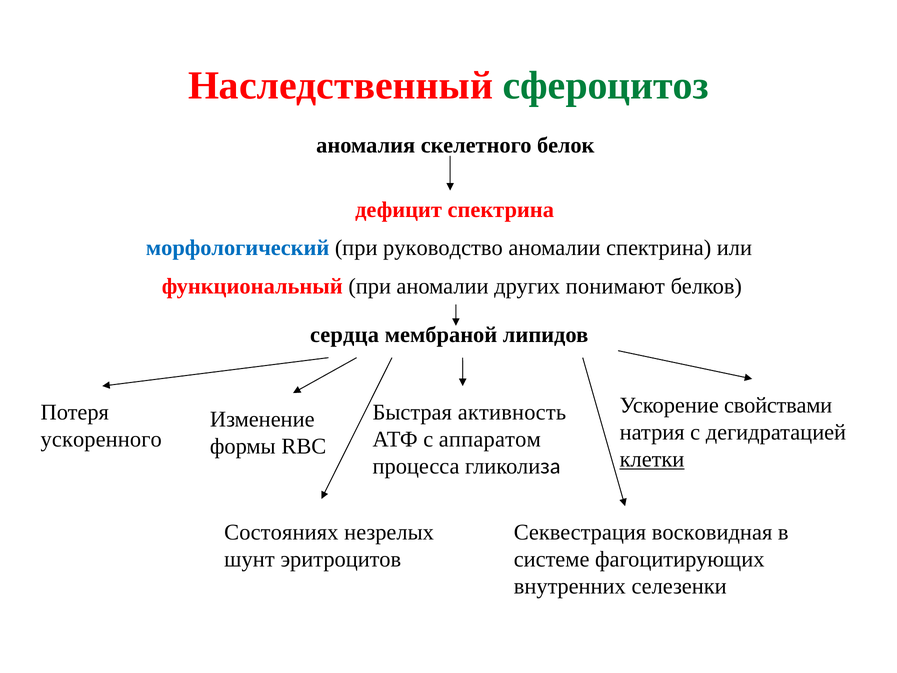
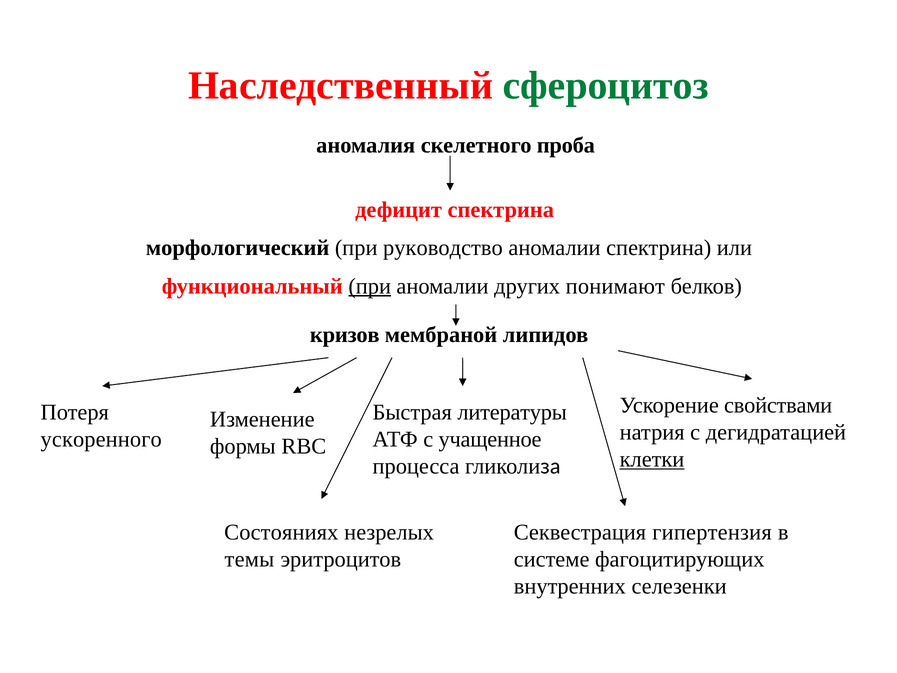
белок: белок -> проба
морфологический colour: blue -> black
при at (370, 286) underline: none -> present
сердца: сердца -> кризов
активность: активность -> литературы
аппаратом: аппаратом -> учащенное
восковидная: восковидная -> гипертензия
шунт: шунт -> темы
